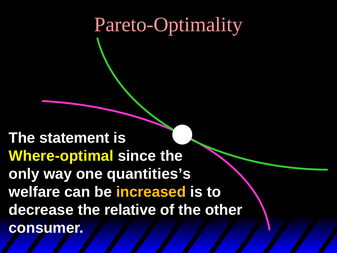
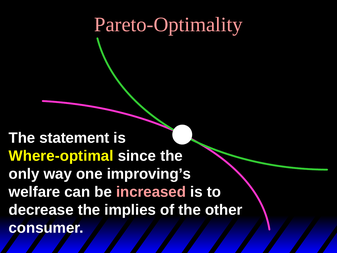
quantities’s: quantities’s -> improving’s
increased colour: yellow -> pink
relative: relative -> implies
